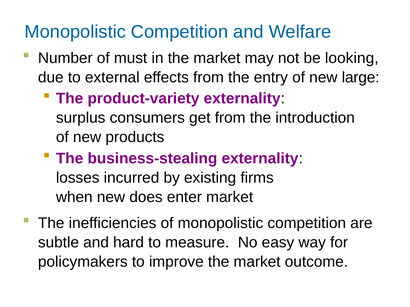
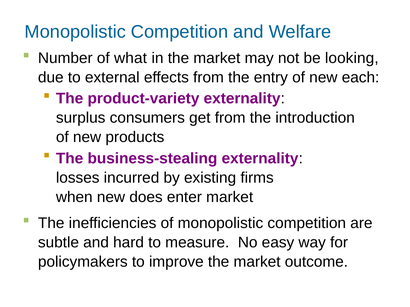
must: must -> what
large: large -> each
